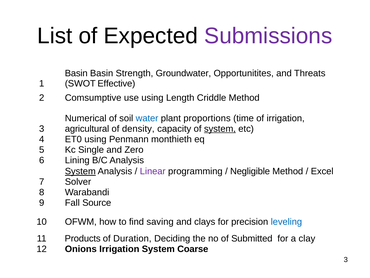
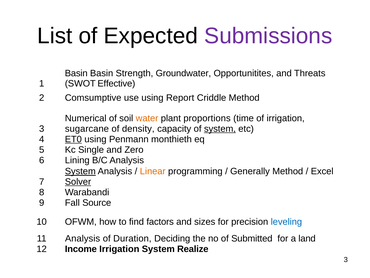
Length: Length -> Report
water colour: blue -> orange
agricultural: agricultural -> sugarcane
ET0 underline: none -> present
Linear colour: purple -> orange
Negligible: Negligible -> Generally
Solver underline: none -> present
saving: saving -> factors
clays: clays -> sizes
11 Products: Products -> Analysis
clay: clay -> land
Onions: Onions -> Income
Coarse: Coarse -> Realize
